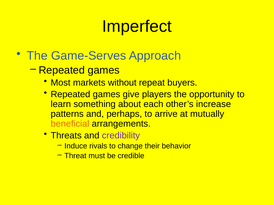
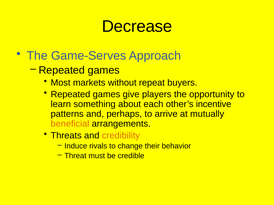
Imperfect: Imperfect -> Decrease
increase: increase -> incentive
credibility colour: purple -> orange
